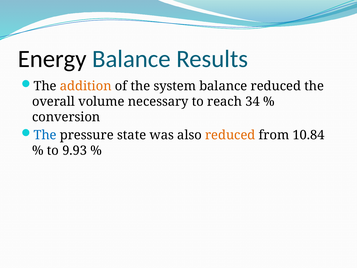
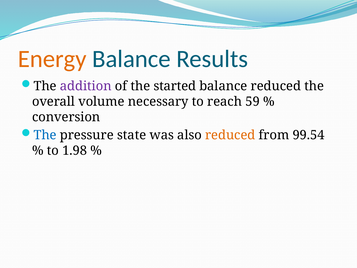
Energy colour: black -> orange
addition colour: orange -> purple
system: system -> started
34: 34 -> 59
10.84: 10.84 -> 99.54
9.93: 9.93 -> 1.98
